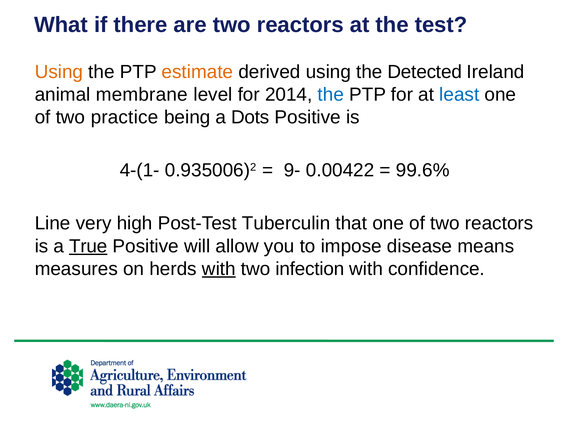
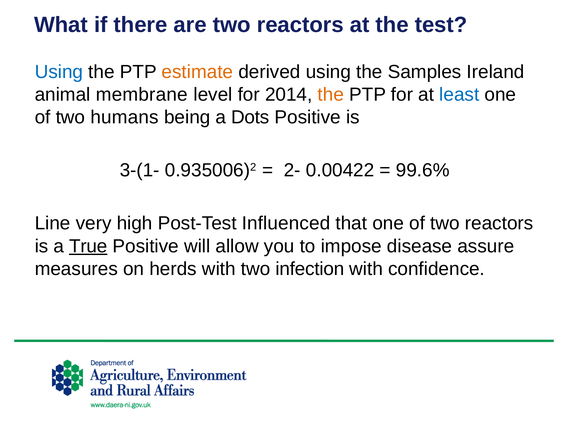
Using at (59, 72) colour: orange -> blue
Detected: Detected -> Samples
the at (331, 95) colour: blue -> orange
practice: practice -> humans
4-(1-: 4-(1- -> 3-(1-
9-: 9- -> 2-
Tuberculin: Tuberculin -> Influenced
means: means -> assure
with at (219, 269) underline: present -> none
